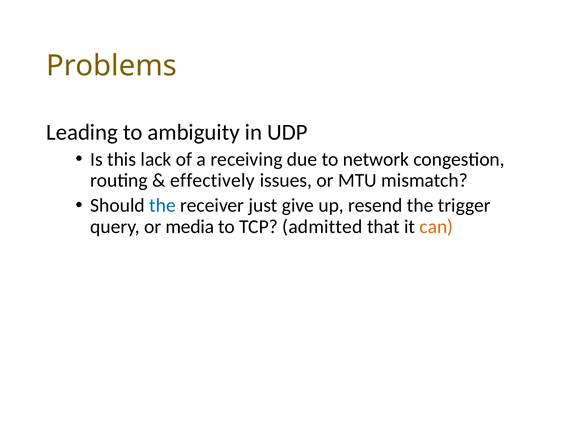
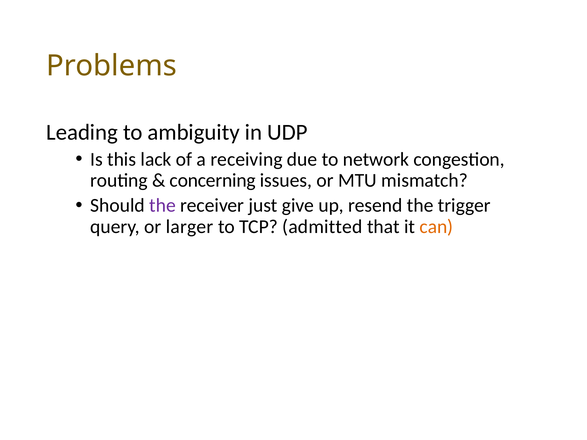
effectively: effectively -> concerning
the at (162, 206) colour: blue -> purple
media: media -> larger
